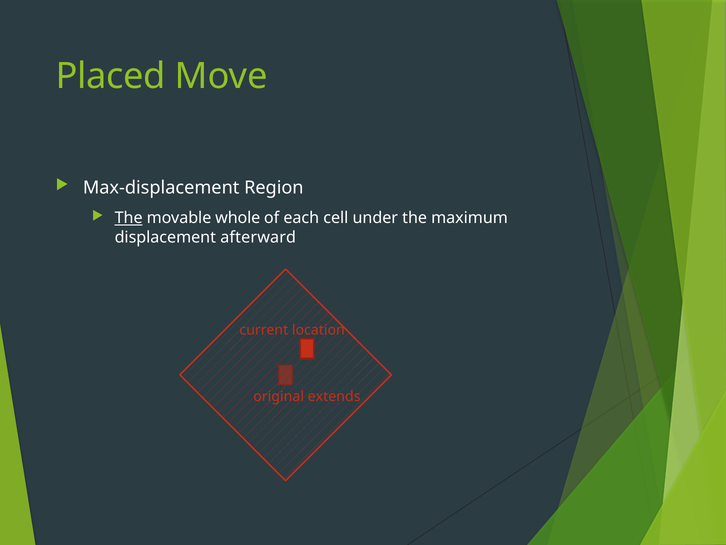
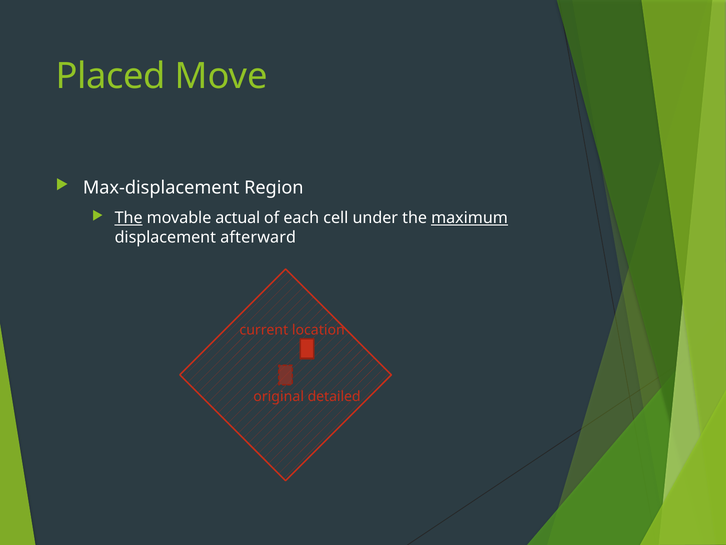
whole: whole -> actual
maximum underline: none -> present
extends: extends -> detailed
